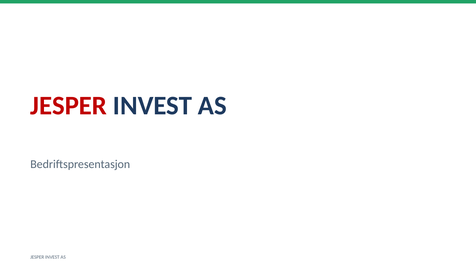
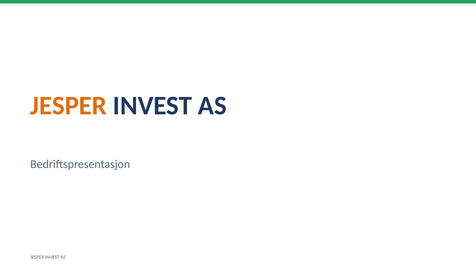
JESPER at (69, 106) colour: red -> orange
